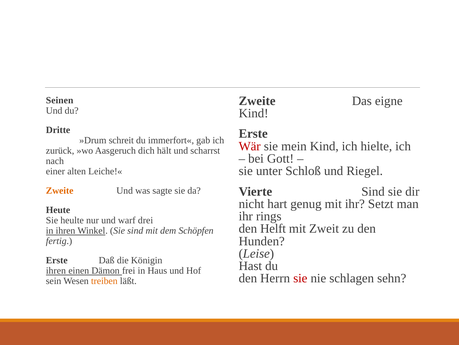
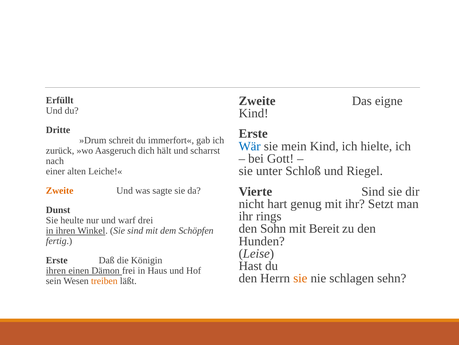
Seinen: Seinen -> Erfüllt
Wär colour: red -> blue
Heute: Heute -> Dunst
Helft: Helft -> Sohn
Zweit: Zweit -> Bereit
sie at (300, 278) colour: red -> orange
